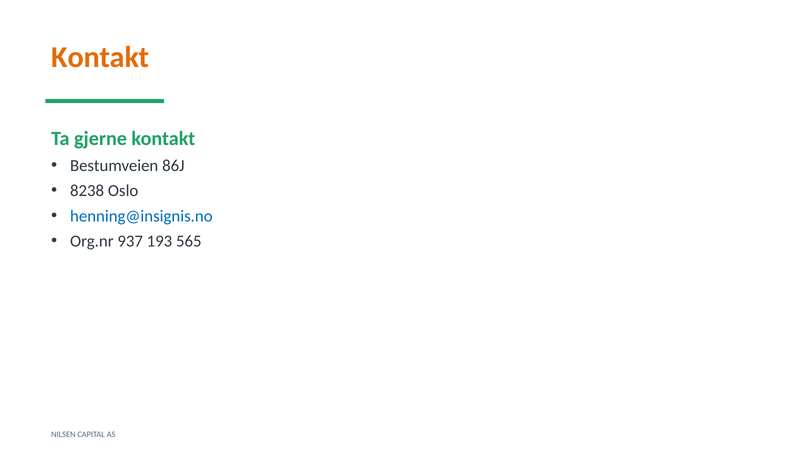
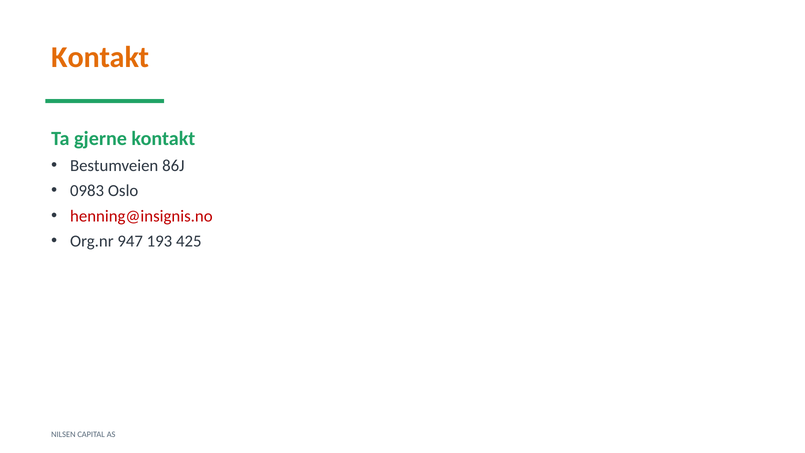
8238: 8238 -> 0983
henning@insignis.no colour: blue -> red
937: 937 -> 947
565: 565 -> 425
